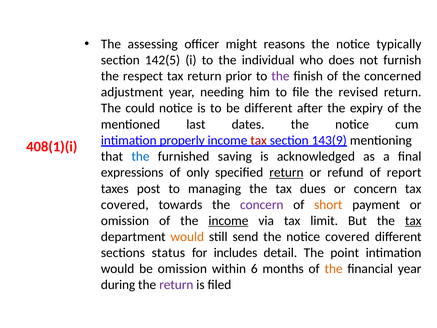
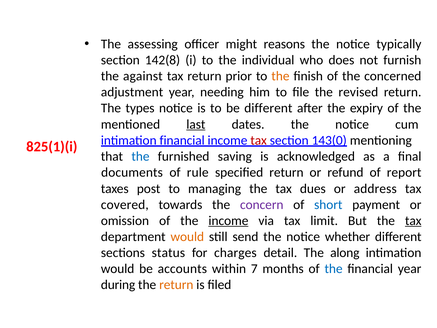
142(5: 142(5 -> 142(8
respect: respect -> against
the at (280, 76) colour: purple -> orange
could: could -> types
last underline: none -> present
intimation properly: properly -> financial
143(9: 143(9 -> 143(0
408(1)(i: 408(1)(i -> 825(1)(i
expressions: expressions -> documents
only: only -> rule
return at (286, 172) underline: present -> none
or concern: concern -> address
short colour: orange -> blue
notice covered: covered -> whether
includes: includes -> charges
point: point -> along
be omission: omission -> accounts
6: 6 -> 7
the at (334, 269) colour: orange -> blue
return at (176, 285) colour: purple -> orange
